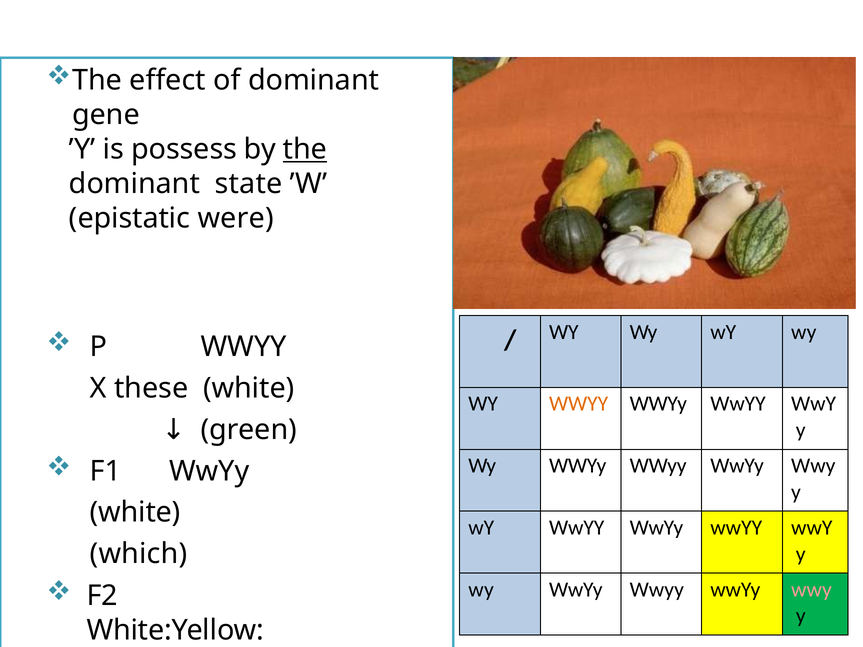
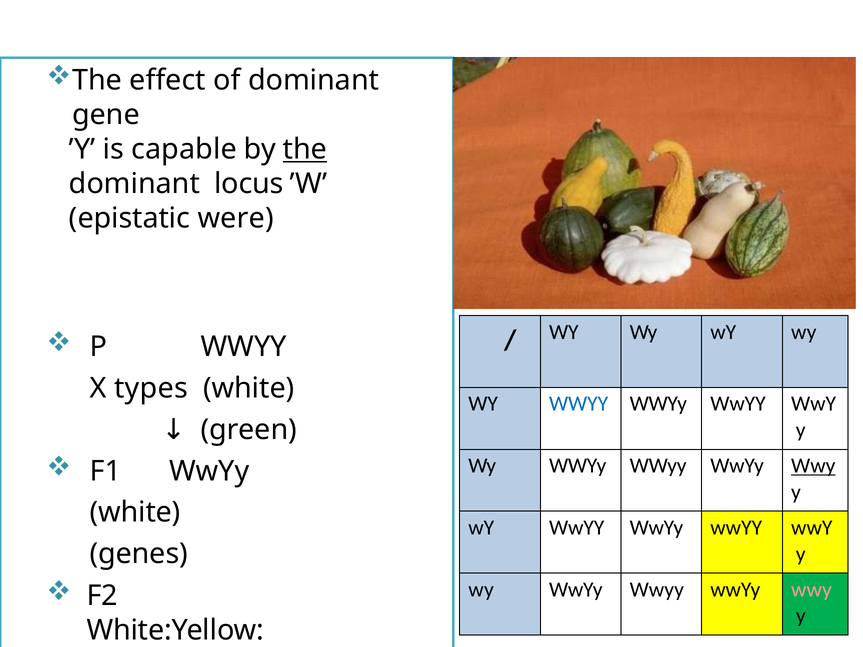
possess: possess -> capable
state: state -> locus
these: these -> types
WWYY at (579, 404) colour: orange -> blue
Wwy at (813, 466) underline: none -> present
which: which -> genes
